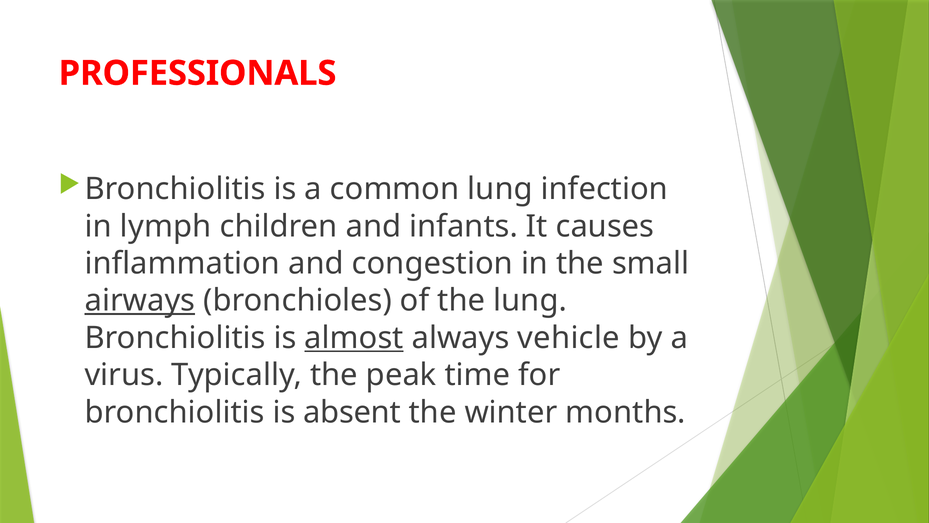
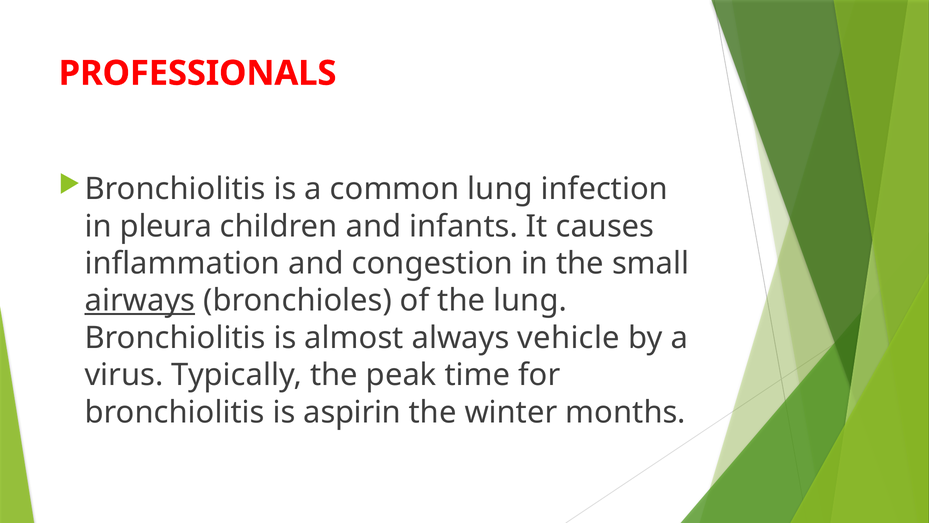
lymph: lymph -> pleura
almost underline: present -> none
absent: absent -> aspirin
